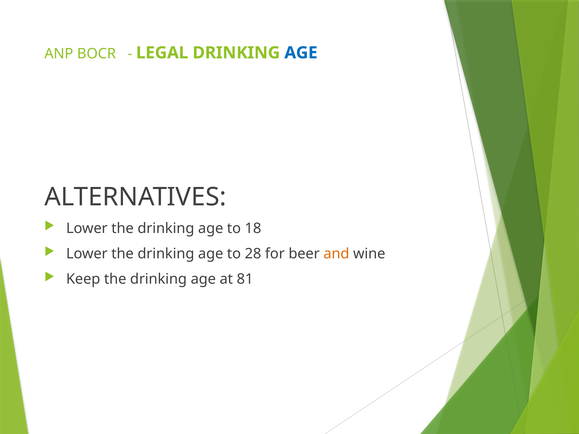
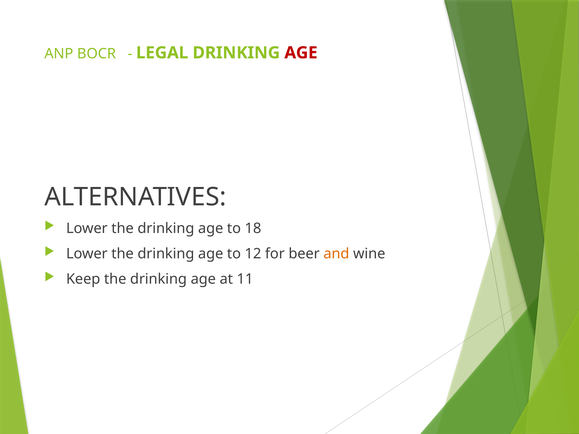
AGE at (301, 53) colour: blue -> red
28: 28 -> 12
81: 81 -> 11
